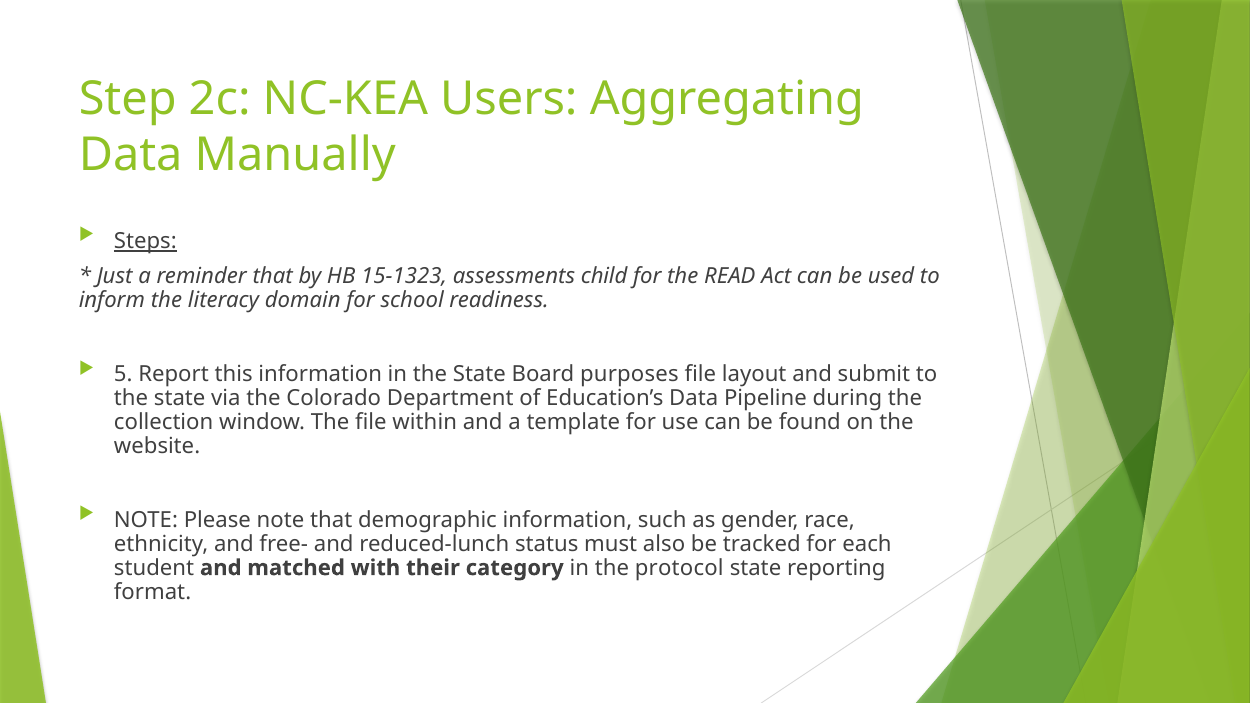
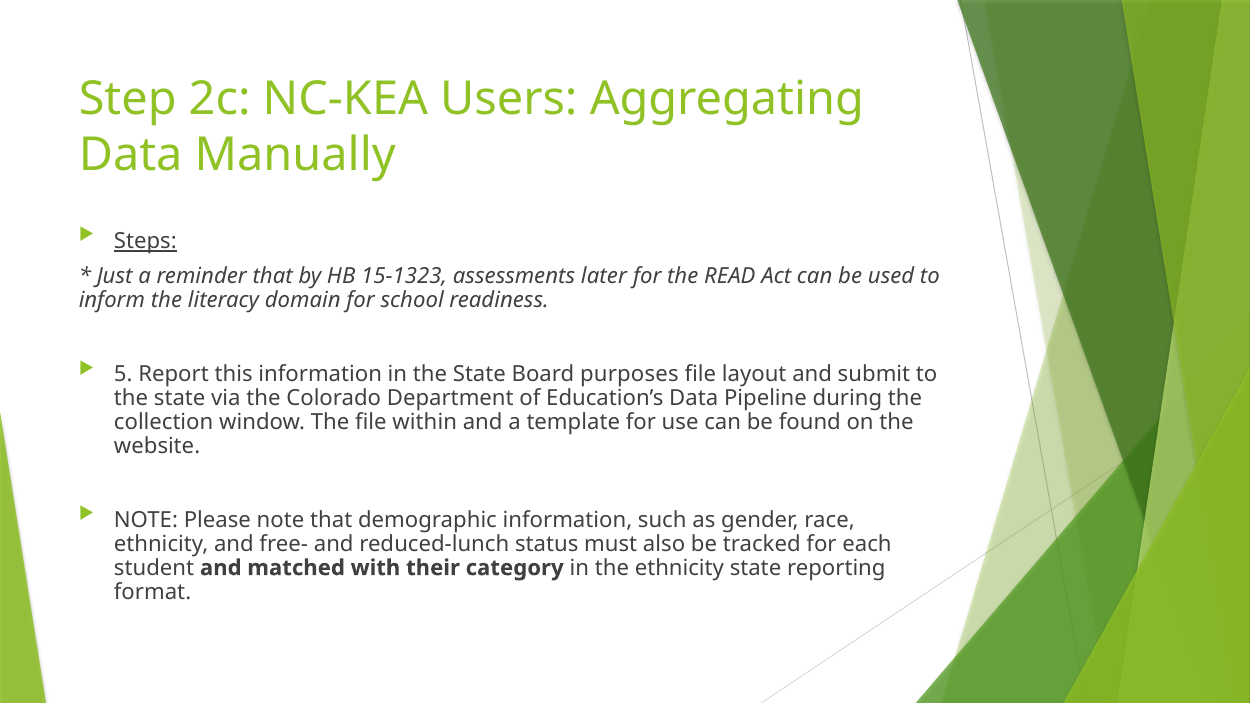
child: child -> later
the protocol: protocol -> ethnicity
